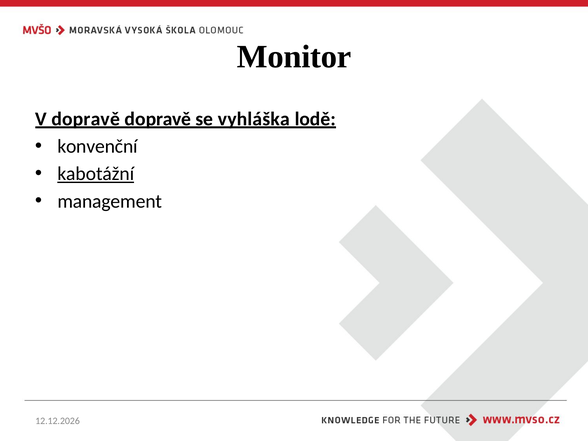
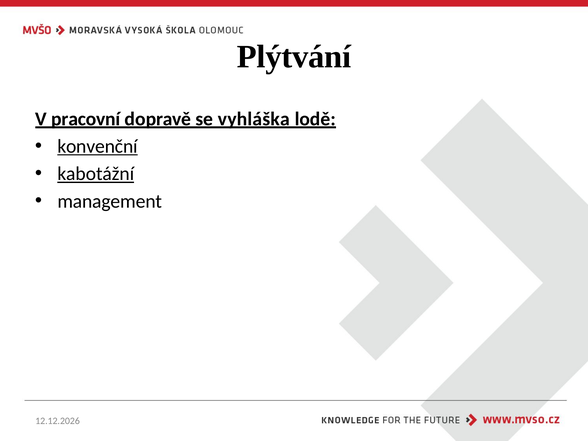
Monitor: Monitor -> Plýtvání
V dopravě: dopravě -> pracovní
konvenční underline: none -> present
